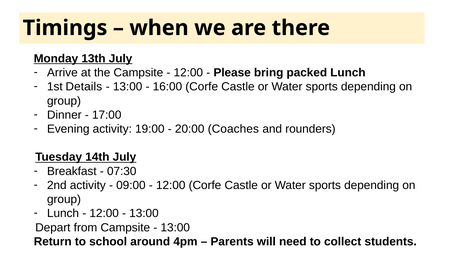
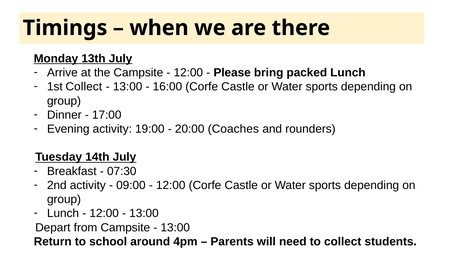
1st Details: Details -> Collect
